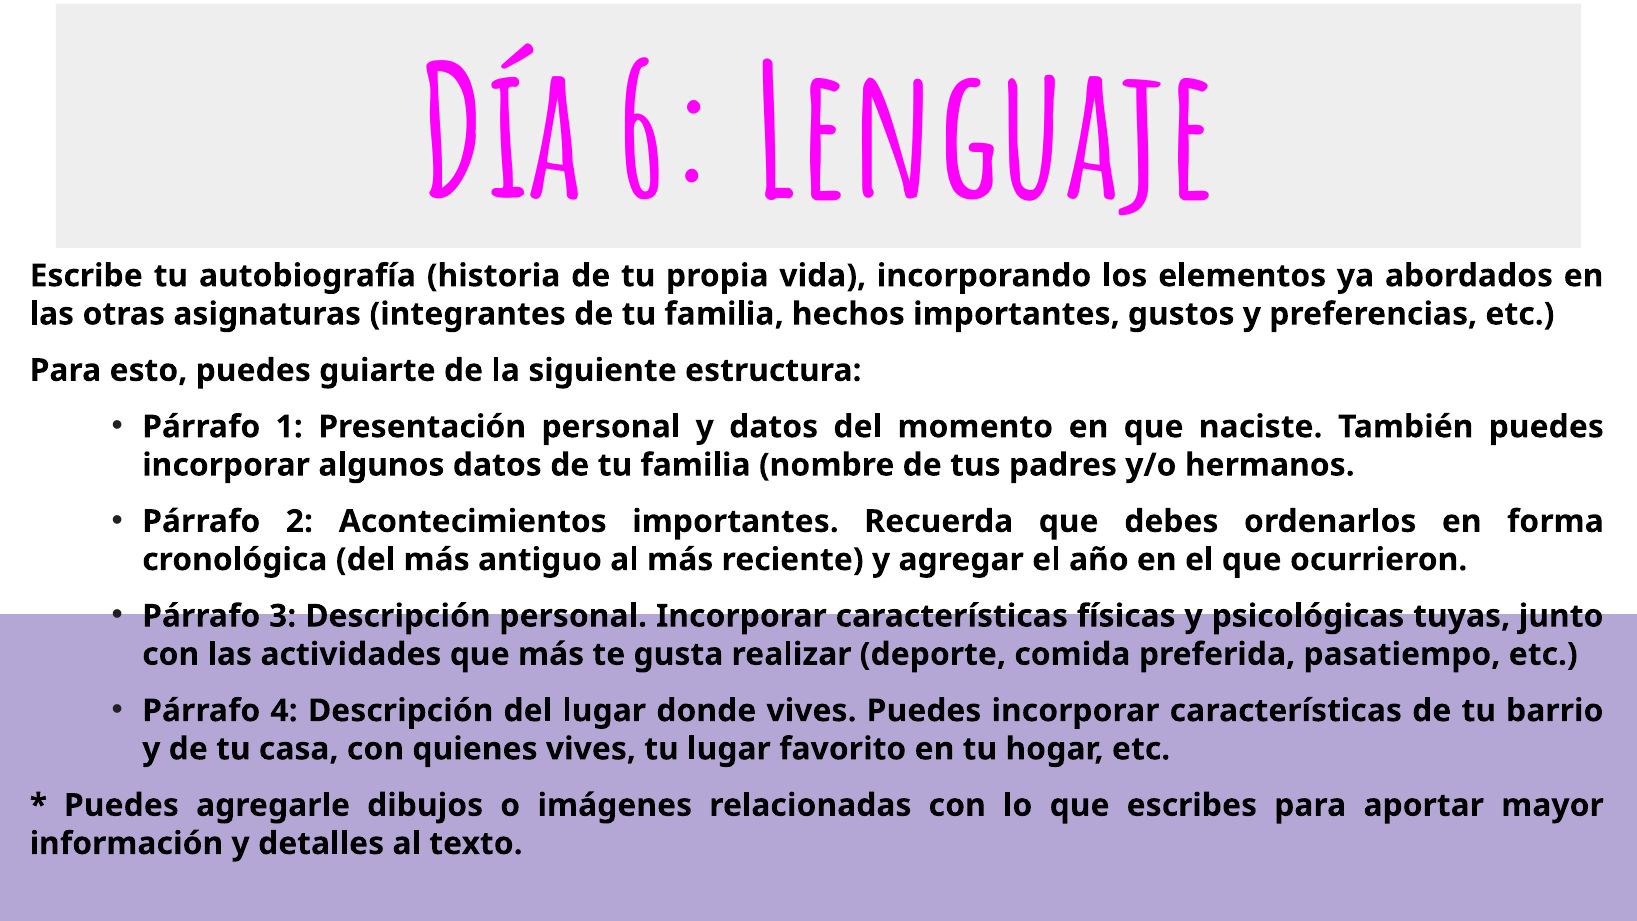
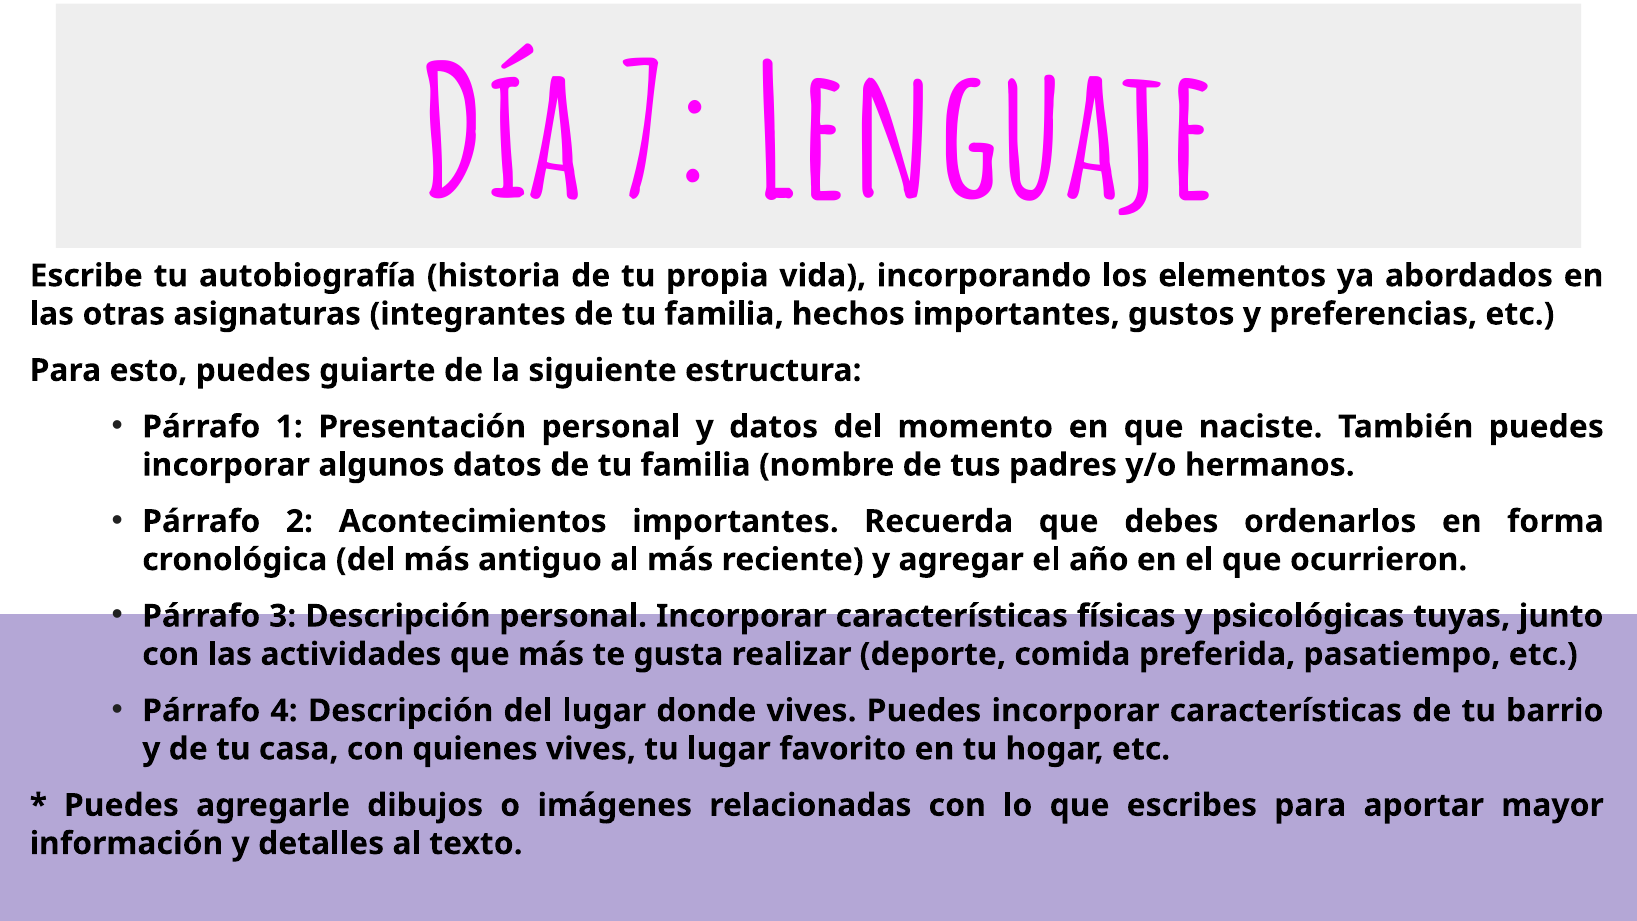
6: 6 -> 7
